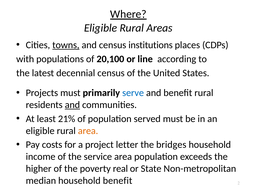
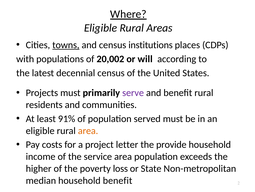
20,100: 20,100 -> 20,002
line: line -> will
serve colour: blue -> purple
and at (72, 104) underline: present -> none
21%: 21% -> 91%
bridges: bridges -> provide
real: real -> loss
